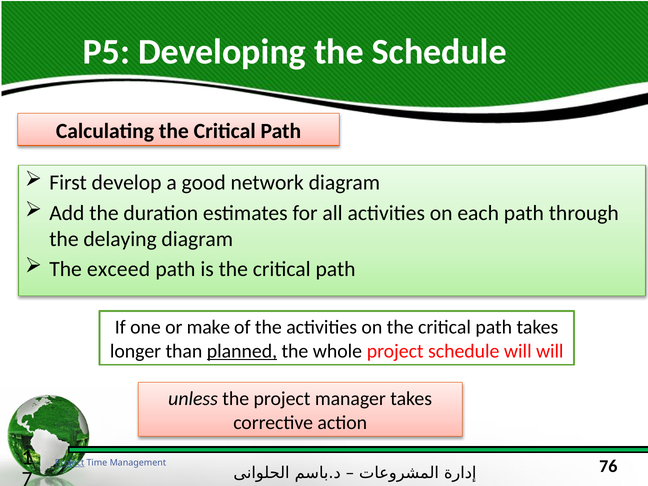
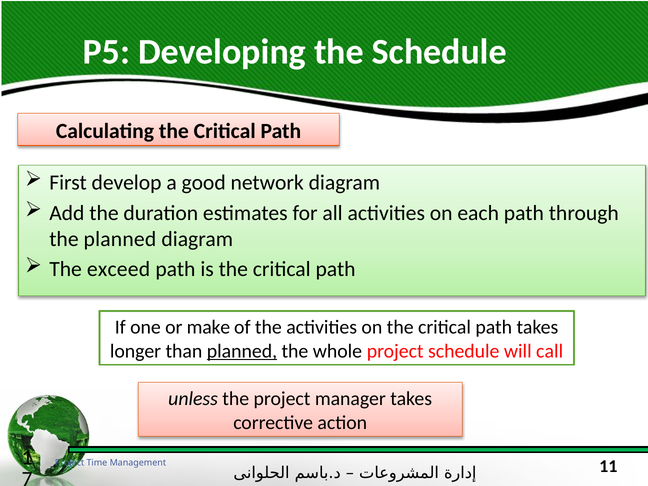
the delaying: delaying -> planned
will will: will -> call
Project at (70, 463) underline: present -> none
76: 76 -> 11
